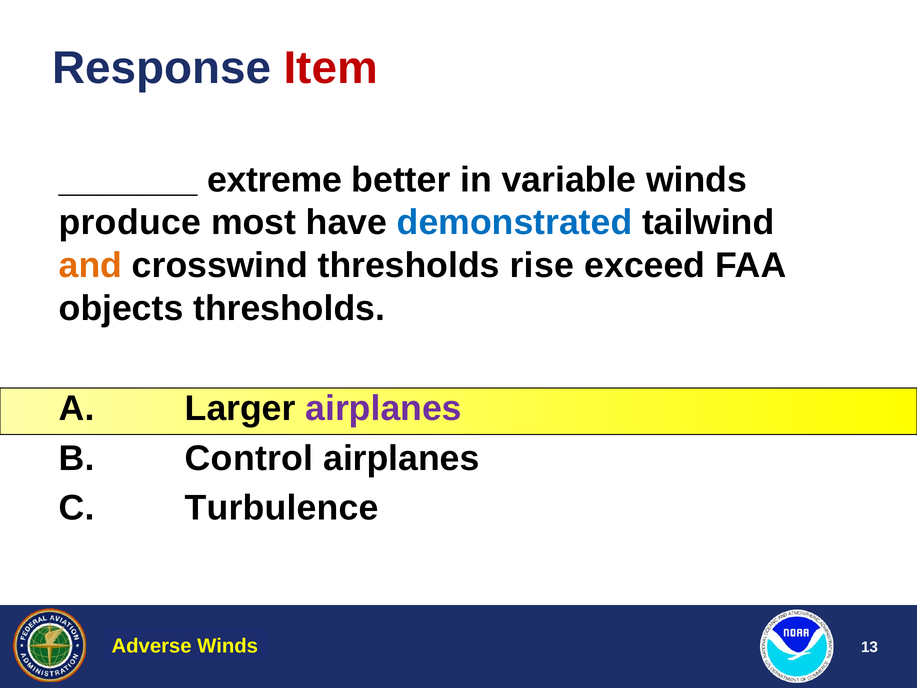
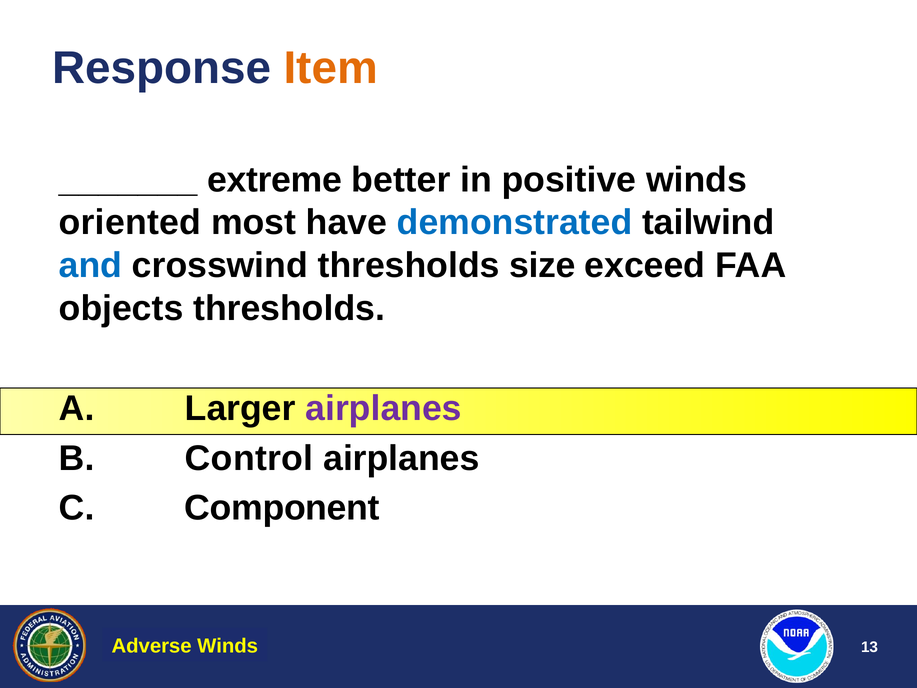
Item colour: red -> orange
variable: variable -> positive
produce: produce -> oriented
and colour: orange -> blue
rise: rise -> size
Turbulence: Turbulence -> Component
